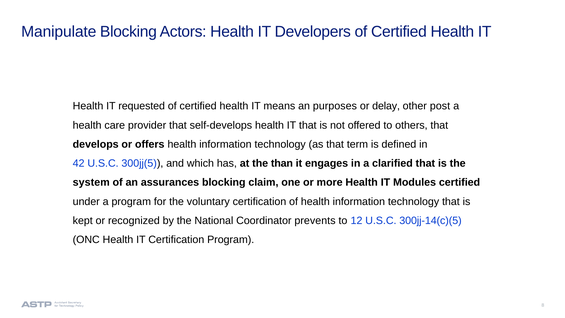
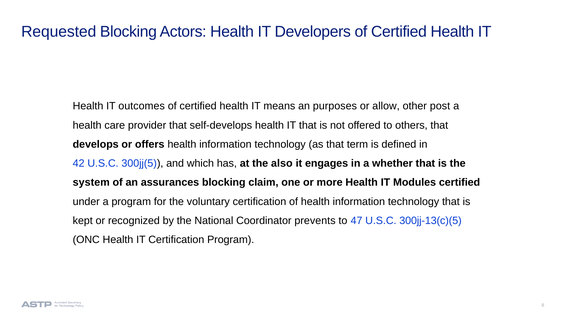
Manipulate: Manipulate -> Requested
requested: requested -> outcomes
delay: delay -> allow
than: than -> also
clarified: clarified -> whether
12: 12 -> 47
300jj-14(c)(5: 300jj-14(c)(5 -> 300jj-13(c)(5
